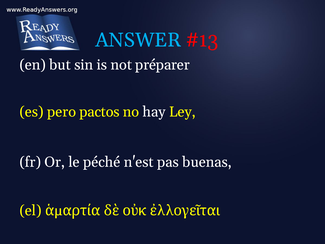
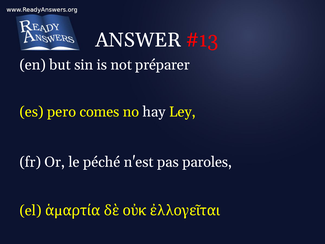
ANSWER colour: light blue -> white
pactos: pactos -> comes
buenas: buenas -> paroles
